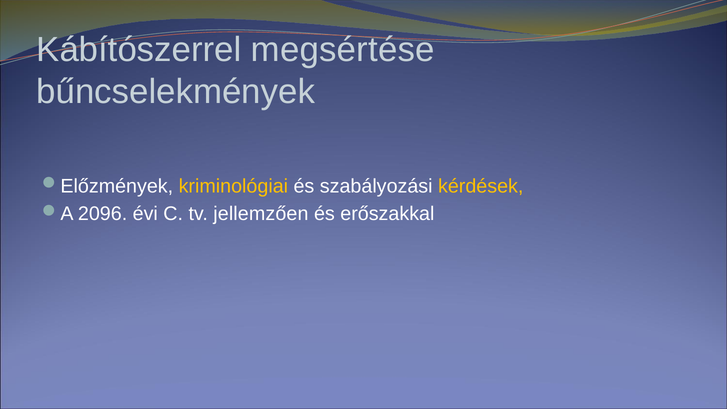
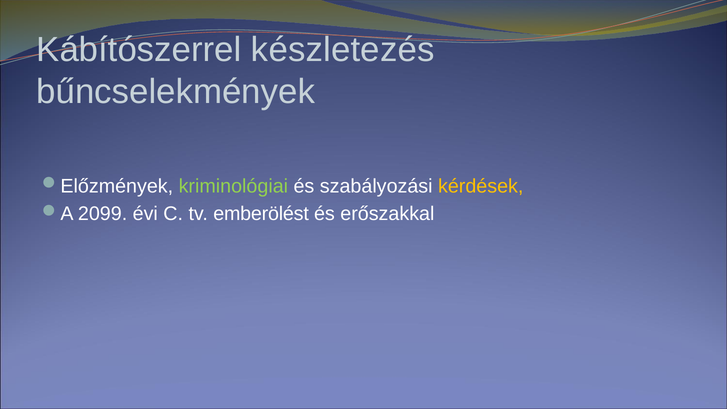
megsértése: megsértése -> készletezés
kriminológiai colour: yellow -> light green
2096: 2096 -> 2099
jellemzően: jellemzően -> emberölést
